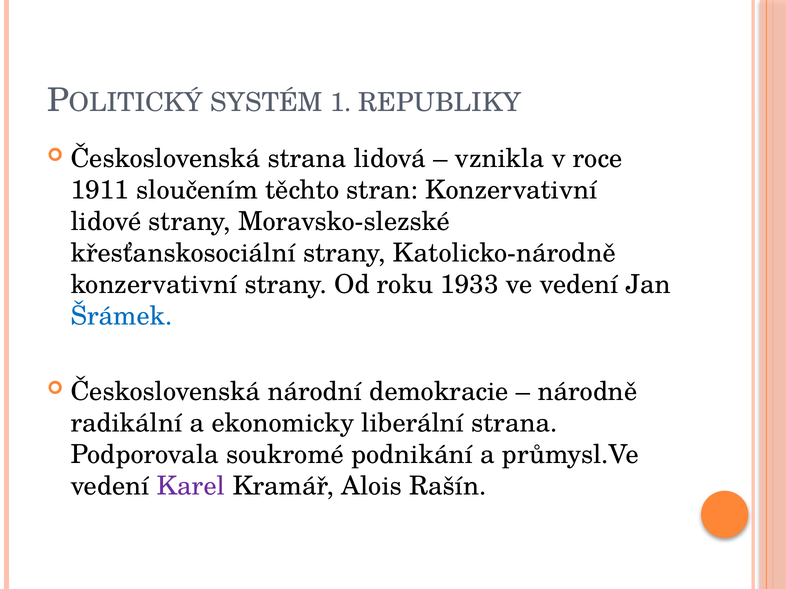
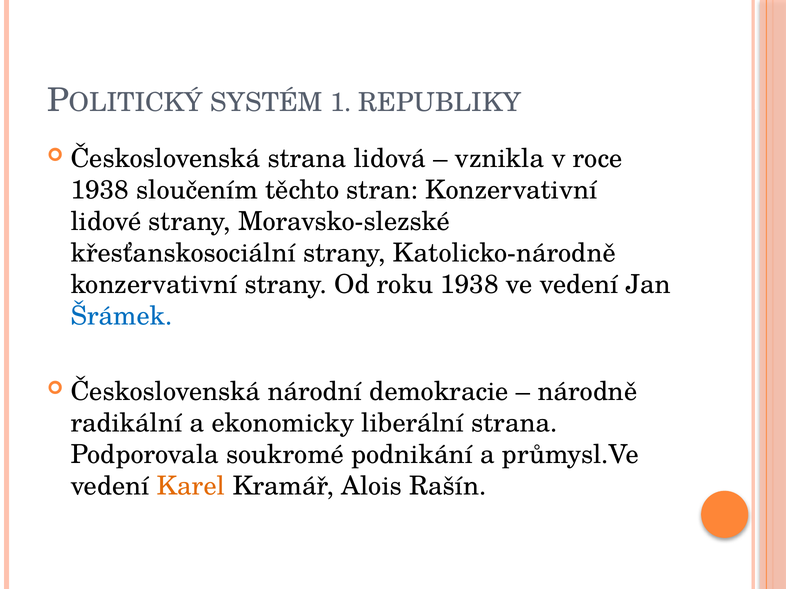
1911 at (100, 190): 1911 -> 1938
roku 1933: 1933 -> 1938
Karel colour: purple -> orange
